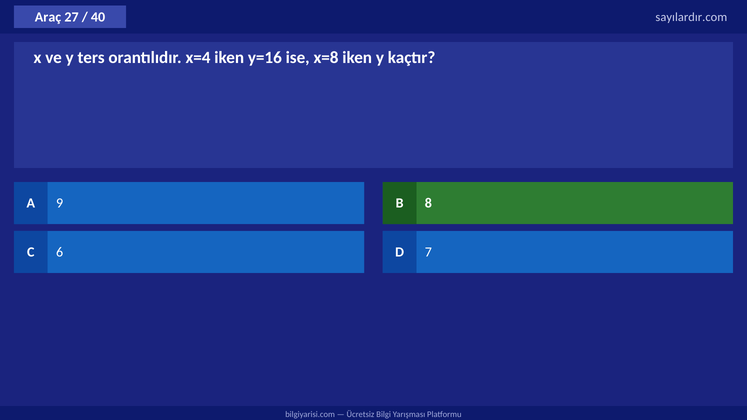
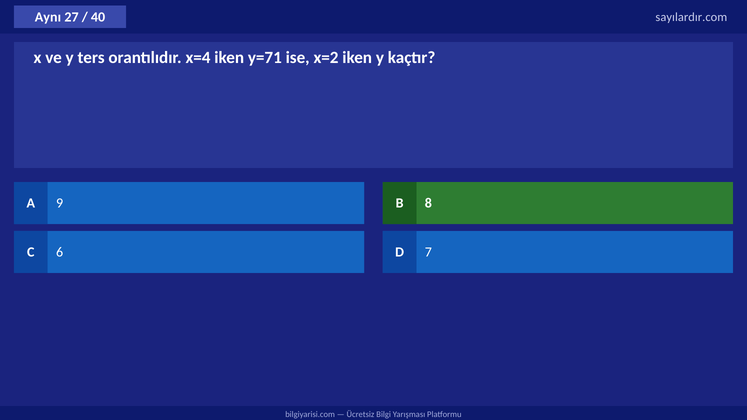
Araç: Araç -> Aynı
y=16: y=16 -> y=71
x=8: x=8 -> x=2
